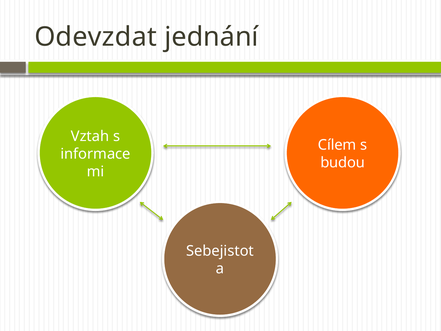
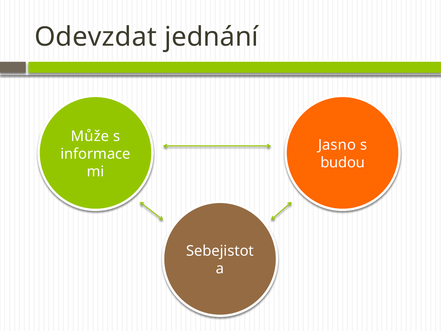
Vztah: Vztah -> Může
Cílem: Cílem -> Jasno
